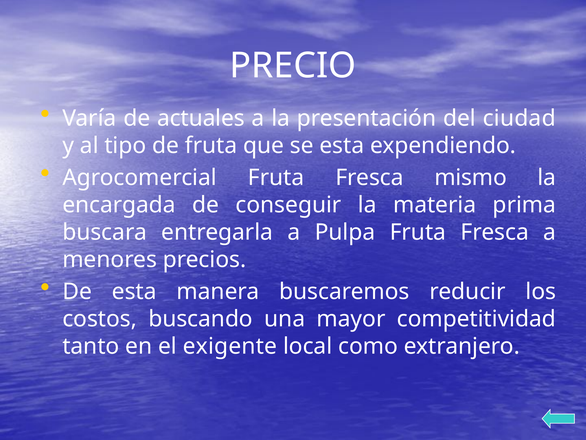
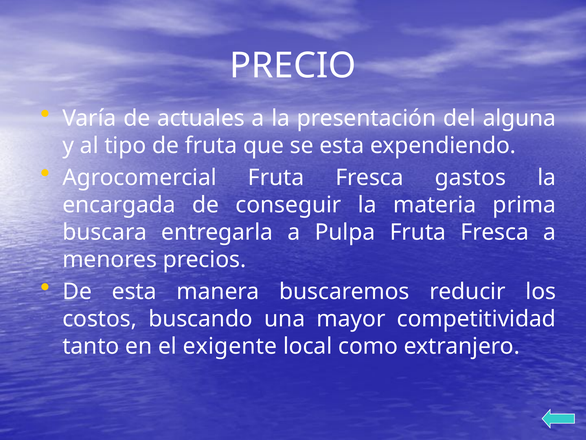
ciudad: ciudad -> alguna
mismo: mismo -> gastos
